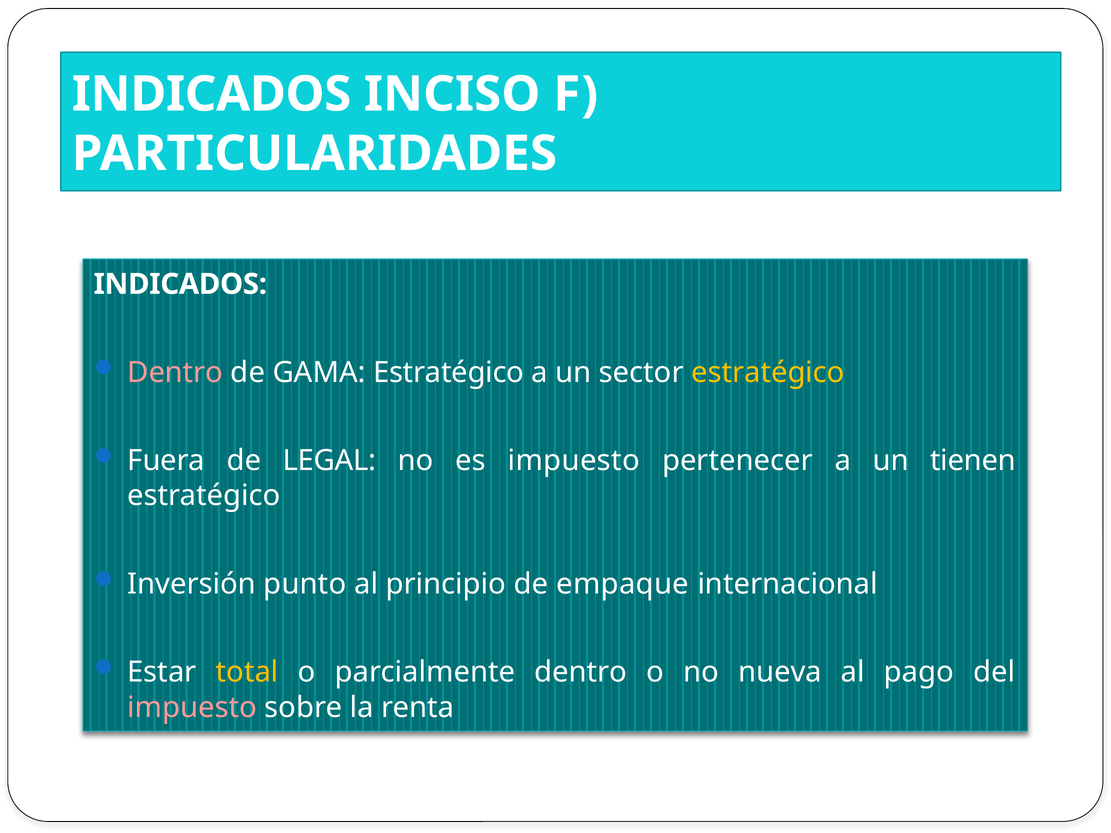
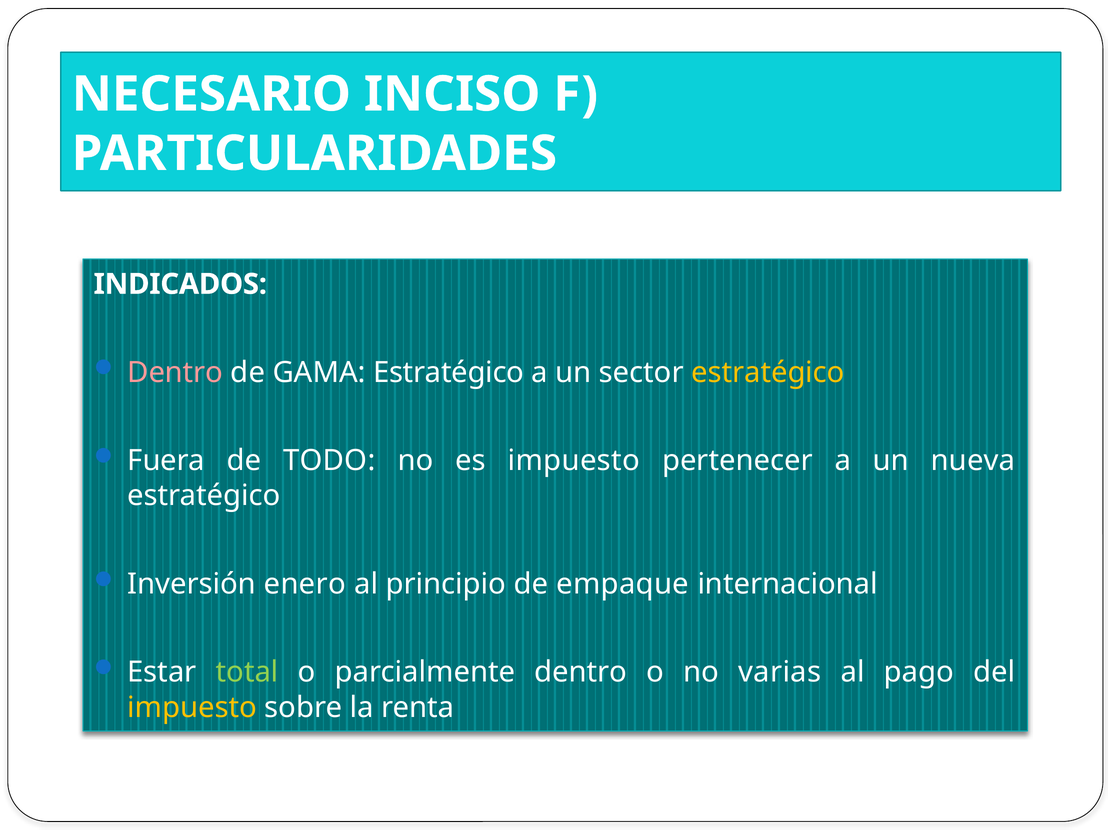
INDICADOS at (212, 94): INDICADOS -> NECESARIO
LEGAL: LEGAL -> TODO
tienen: tienen -> nueva
punto: punto -> enero
total colour: yellow -> light green
nueva: nueva -> varias
impuesto at (192, 708) colour: pink -> yellow
